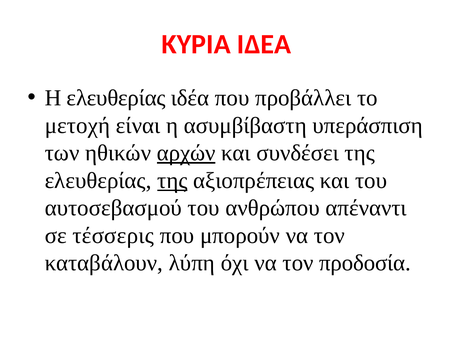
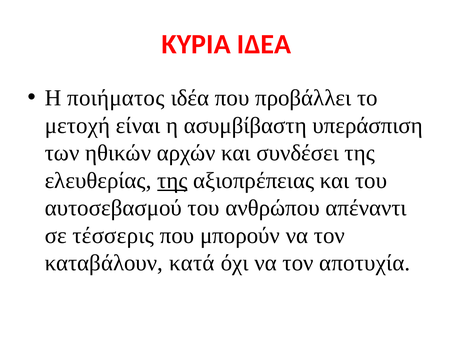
Η ελευθερίας: ελευθερίας -> ποιήματος
αρχών underline: present -> none
λύπη: λύπη -> κατά
προδοσία: προδοσία -> αποτυχία
